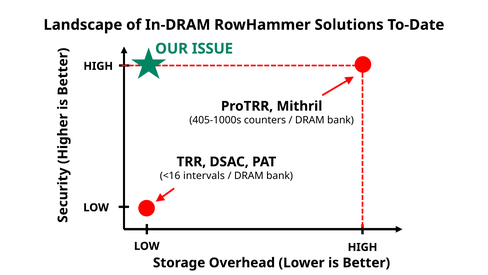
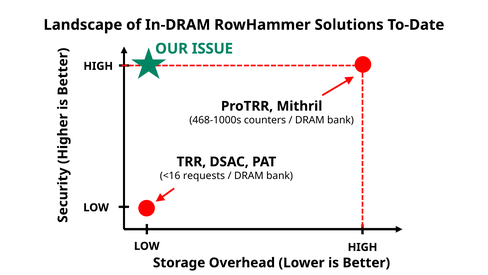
405-1000s: 405-1000s -> 468-1000s
intervals: intervals -> requests
